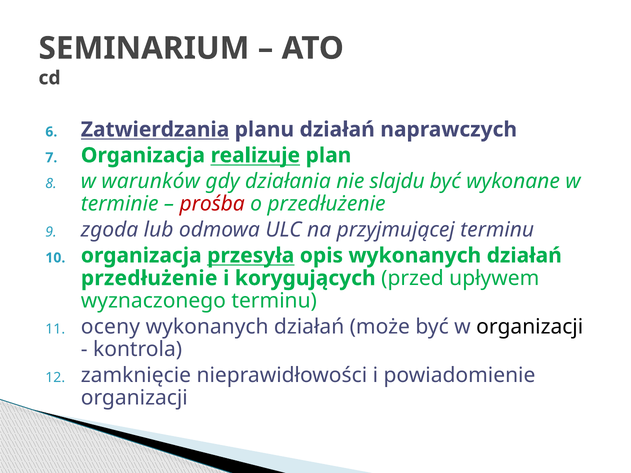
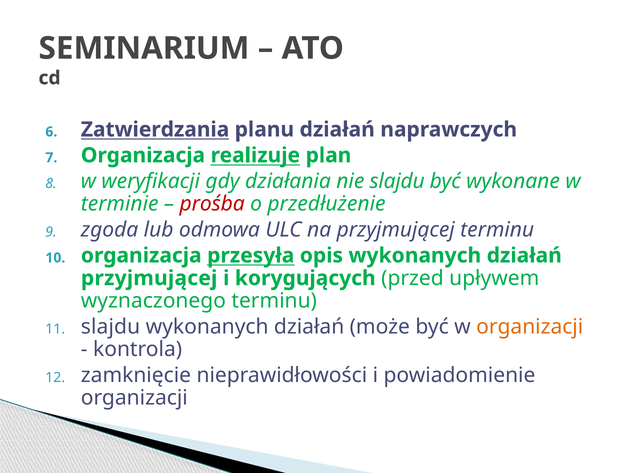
warunków: warunków -> weryfikacji
przedłużenie at (149, 278): przedłużenie -> przyjmującej
oceny at (110, 327): oceny -> slajdu
organizacji at (530, 327) colour: black -> orange
